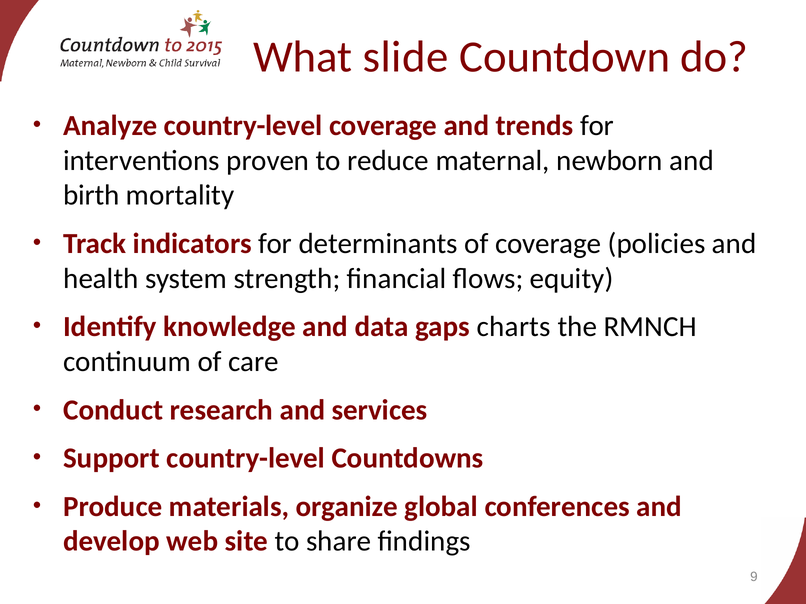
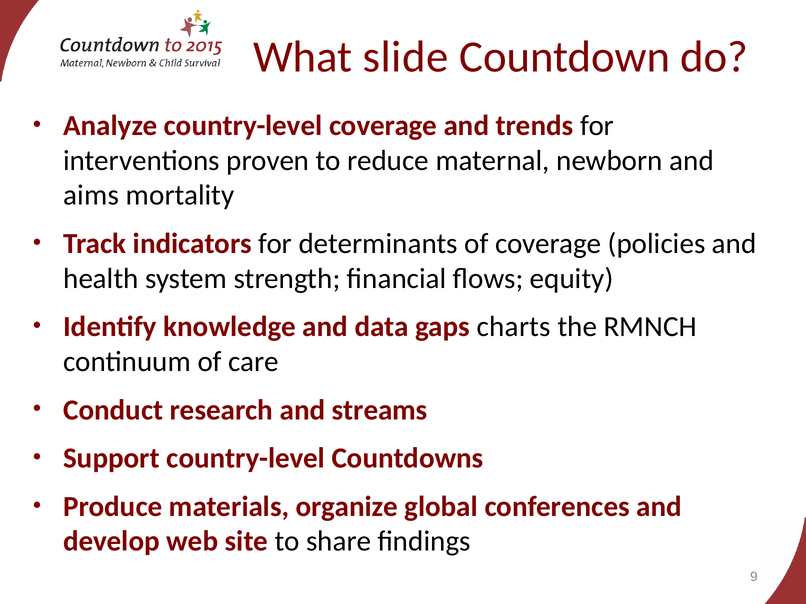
birth: birth -> aims
services: services -> streams
